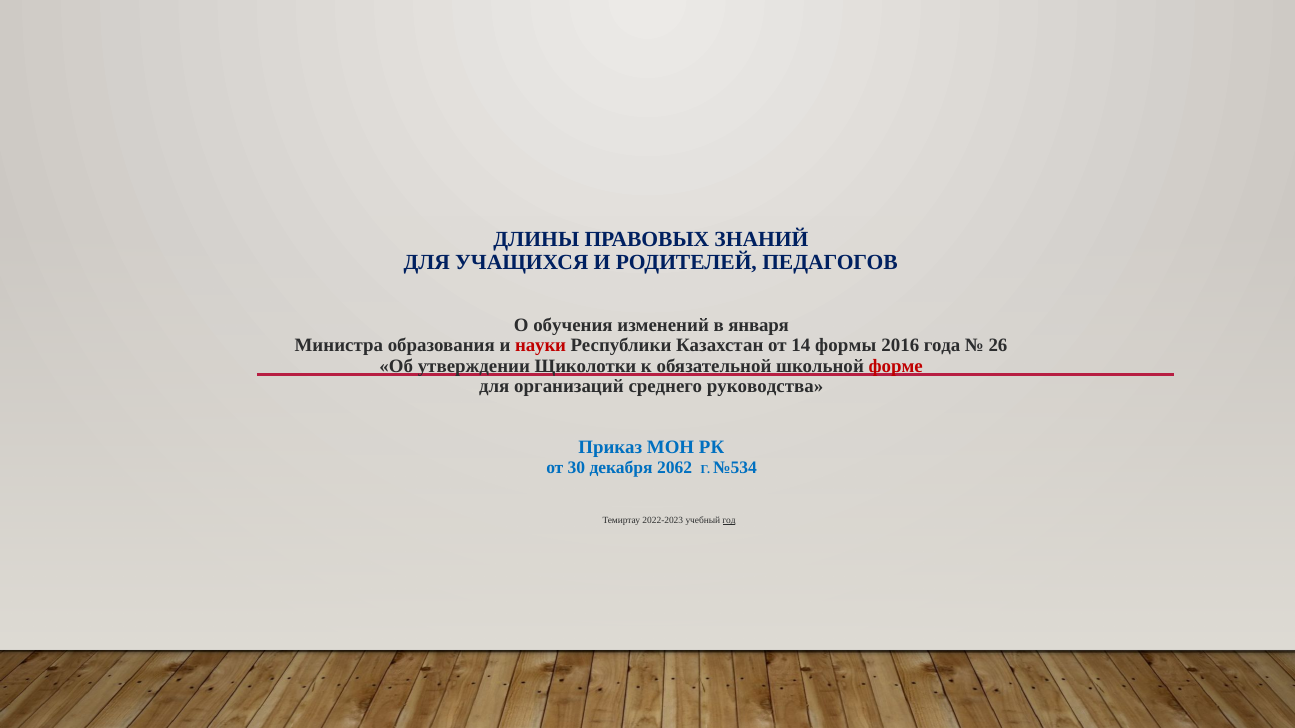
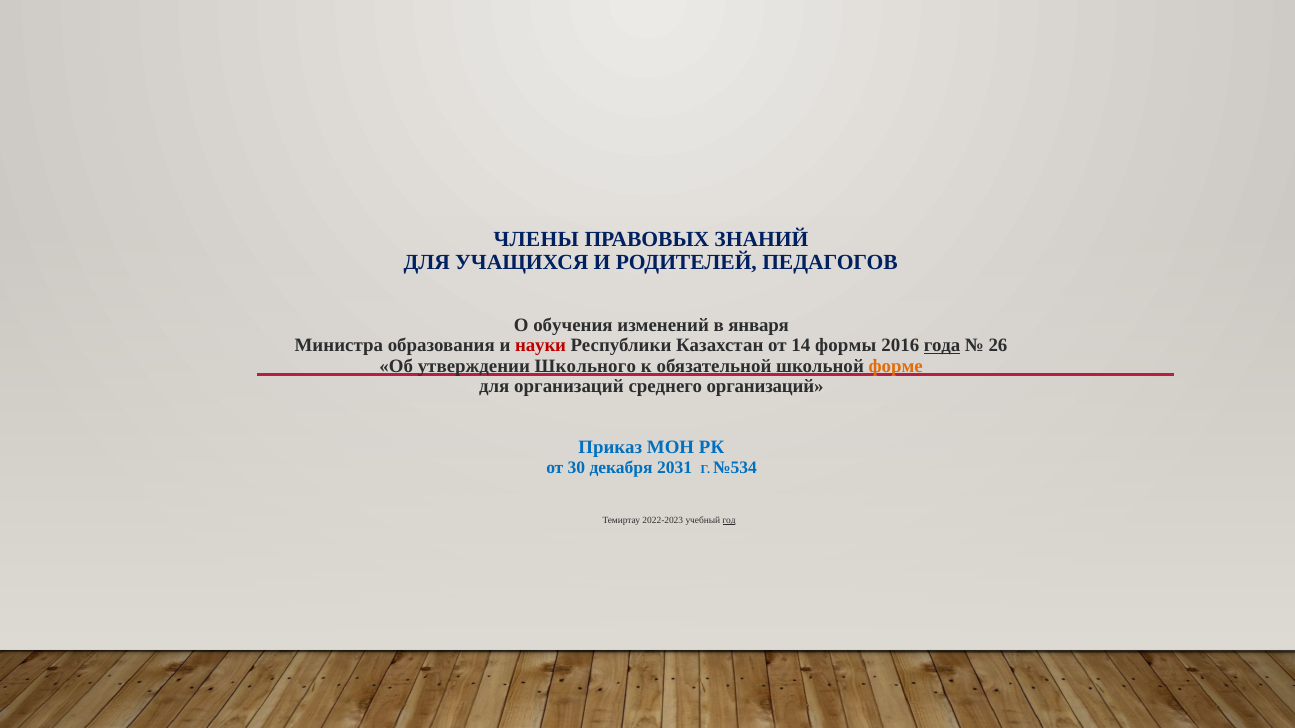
ДЛИНЫ: ДЛИНЫ -> ЧЛЕНЫ
года underline: none -> present
Щиколотки: Щиколотки -> Школьного
форме colour: red -> orange
среднего руководства: руководства -> организаций
2062: 2062 -> 2031
